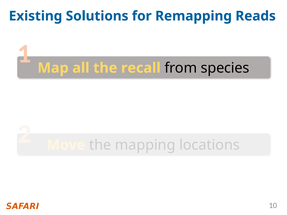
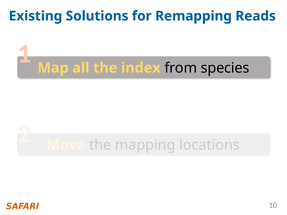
recall: recall -> index
